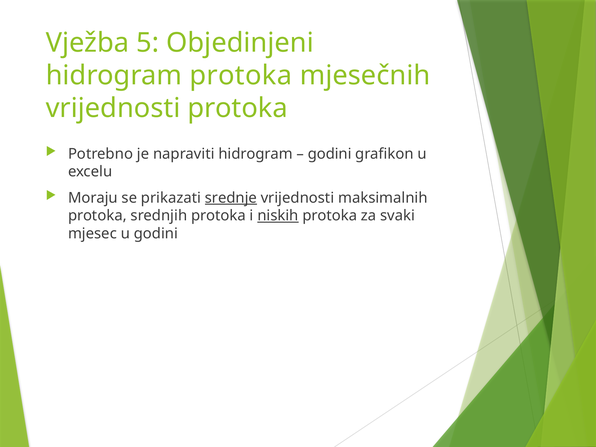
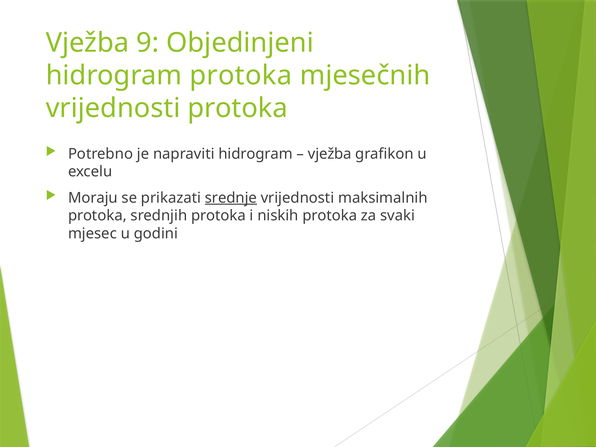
5: 5 -> 9
godini at (330, 154): godini -> vježba
niskih underline: present -> none
